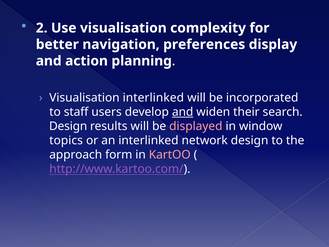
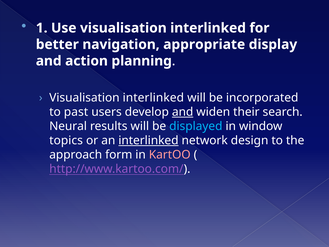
2: 2 -> 1
Use visualisation complexity: complexity -> interlinked
preferences: preferences -> appropriate
staff: staff -> past
Design at (68, 126): Design -> Neural
displayed colour: pink -> light blue
interlinked at (148, 140) underline: none -> present
